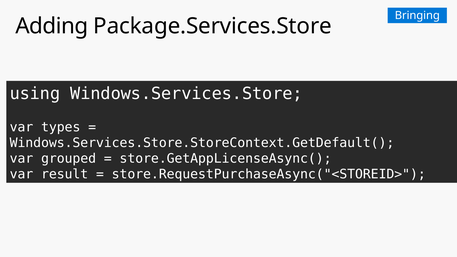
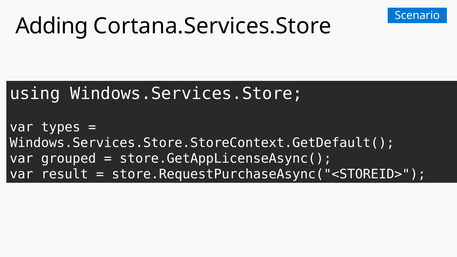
Bringing: Bringing -> Scenario
Package.Services.Store: Package.Services.Store -> Cortana.Services.Store
